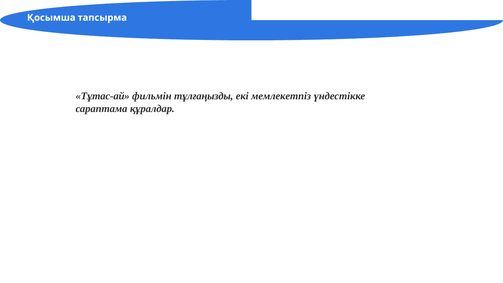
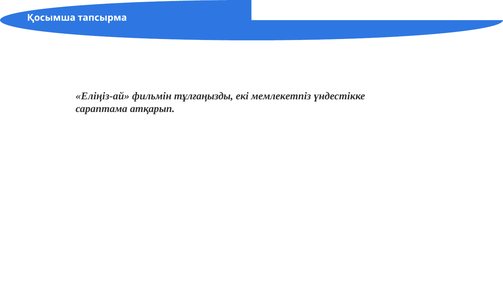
Тұтас-ай: Тұтас-ай -> Еліңіз-ай
құралдар: құралдар -> атқарып
